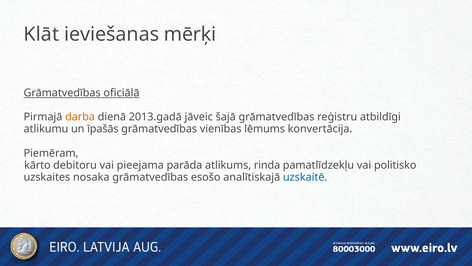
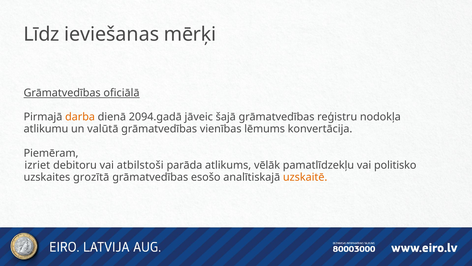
Klāt: Klāt -> Līdz
2013.gadā: 2013.gadā -> 2094.gadā
atbildīgi: atbildīgi -> nodokļa
īpašās: īpašās -> valūtā
kārto: kārto -> izriet
pieejama: pieejama -> atbilstoši
rinda: rinda -> vēlāk
nosaka: nosaka -> grozītā
uzskaitē colour: blue -> orange
